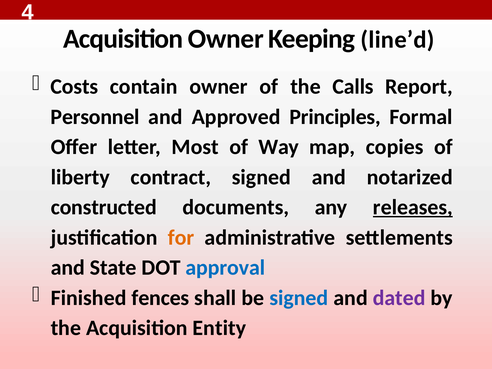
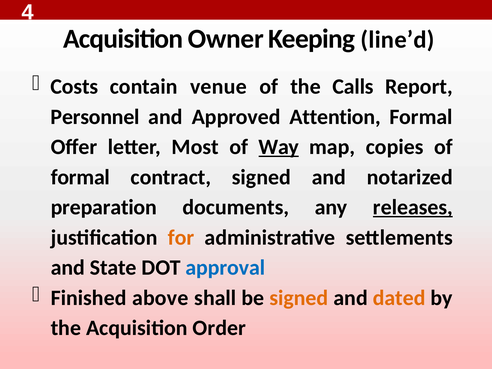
contain owner: owner -> venue
Principles: Principles -> Attention
Way underline: none -> present
liberty at (80, 177): liberty -> formal
constructed: constructed -> preparation
fences: fences -> above
signed at (299, 298) colour: blue -> orange
dated colour: purple -> orange
Entity: Entity -> Order
